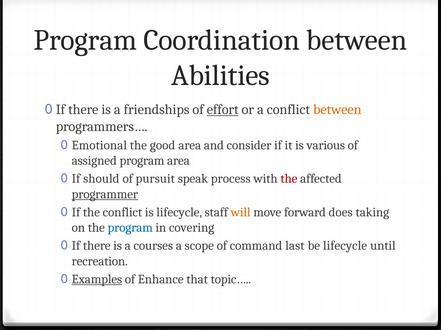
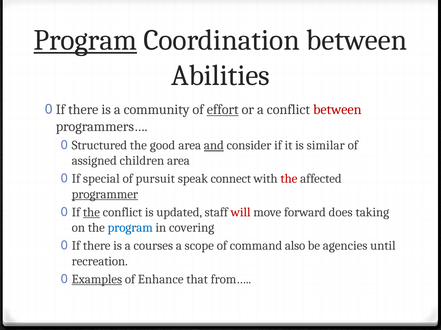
Program at (85, 40) underline: none -> present
friendships: friendships -> community
between at (337, 110) colour: orange -> red
Emotional: Emotional -> Structured
and underline: none -> present
various: various -> similar
assigned program: program -> children
should: should -> special
process: process -> connect
the at (91, 213) underline: none -> present
is lifecycle: lifecycle -> updated
will colour: orange -> red
last: last -> also
be lifecycle: lifecycle -> agencies
topic…: topic… -> from…
